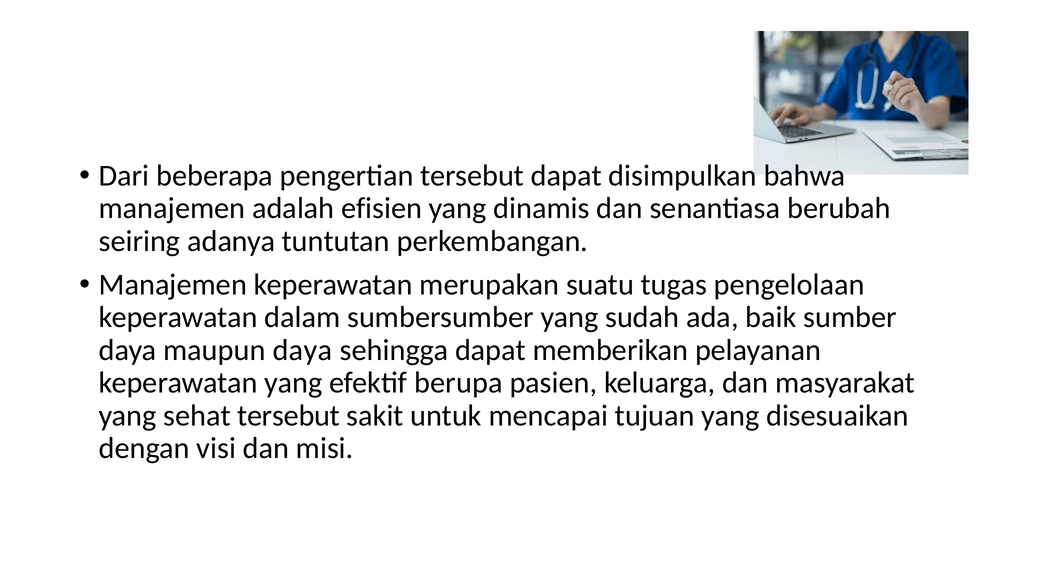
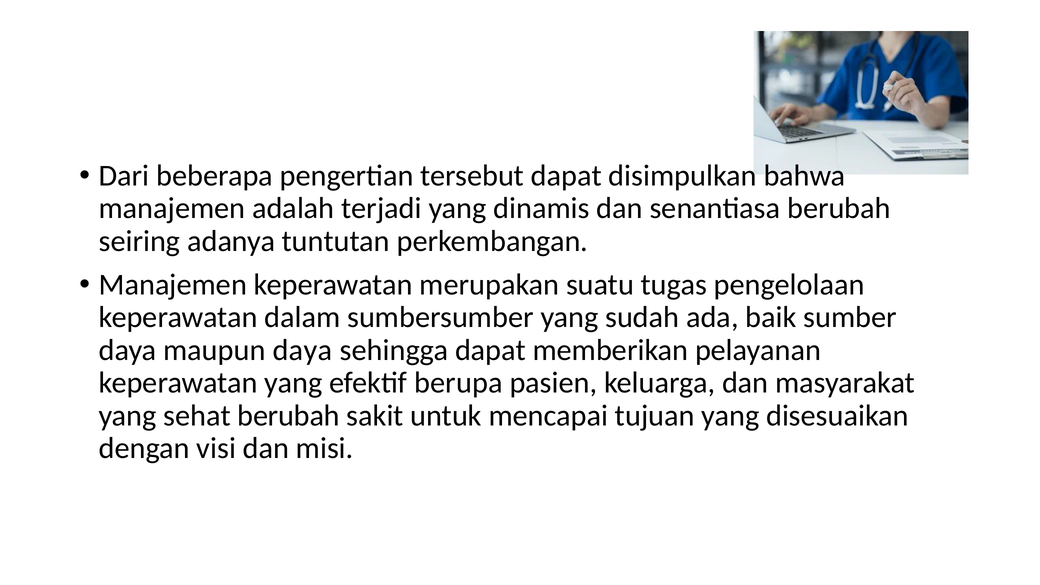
efisien: efisien -> terjadi
sehat tersebut: tersebut -> berubah
